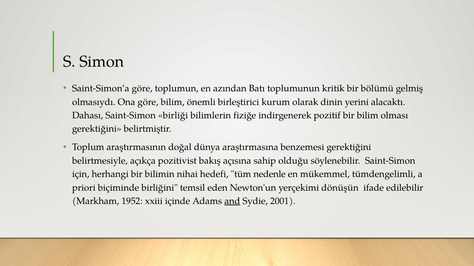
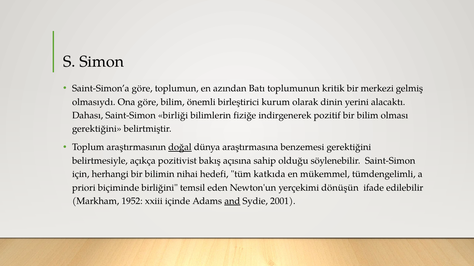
bölümü: bölümü -> merkezi
doğal underline: none -> present
nedenle: nedenle -> katkıda
